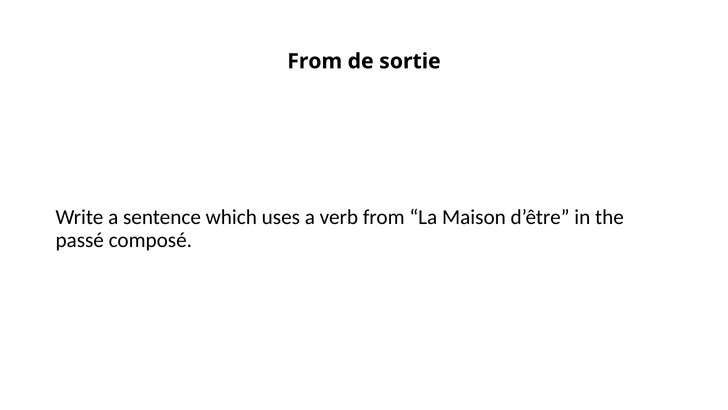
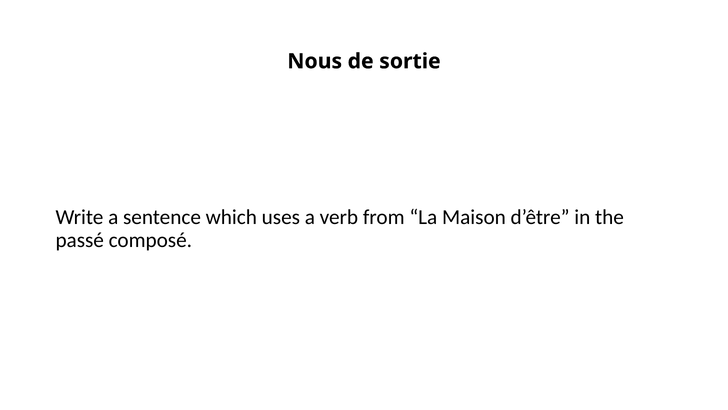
From at (315, 61): From -> Nous
